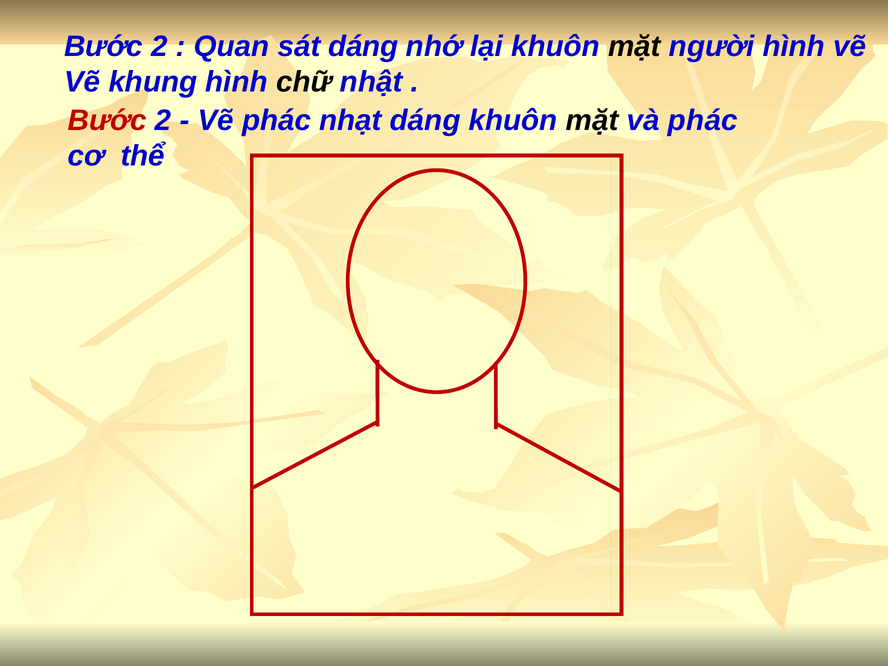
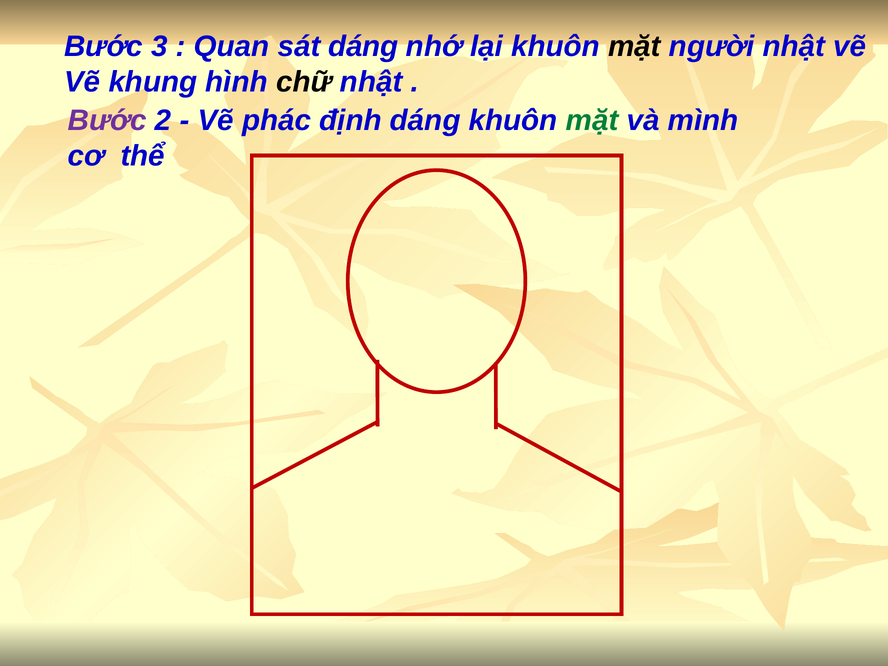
2 at (159, 46): 2 -> 3
người hình: hình -> nhật
Bước at (107, 121) colour: red -> purple
nhạt: nhạt -> định
mặt at (592, 121) colour: black -> green
và phác: phác -> mình
